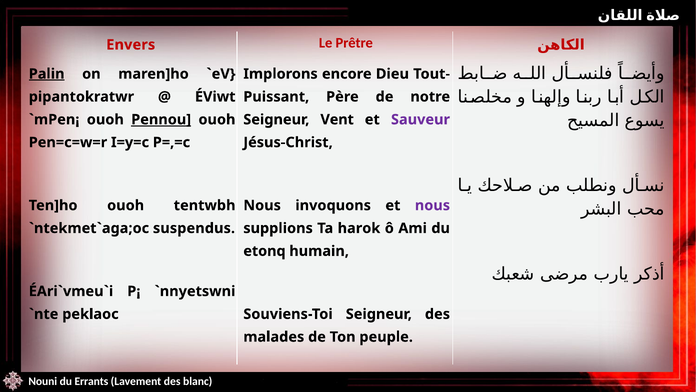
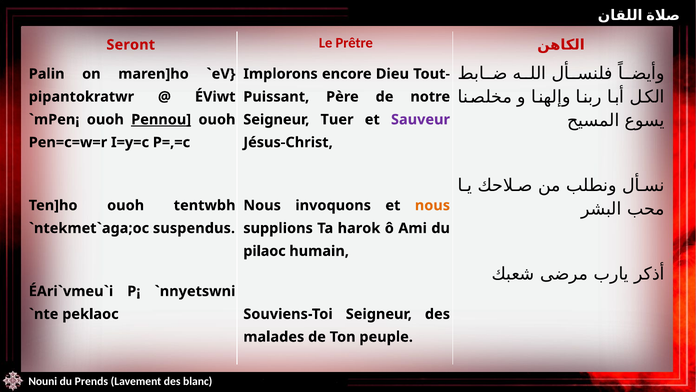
Envers: Envers -> Seront
Palin underline: present -> none
Vent: Vent -> Tuer
nous at (432, 205) colour: purple -> orange
etonq: etonq -> pilaoc
Errants: Errants -> Prends
